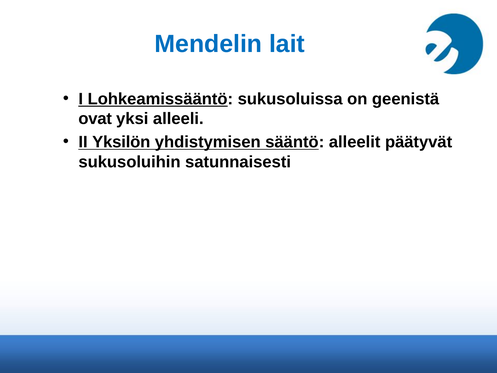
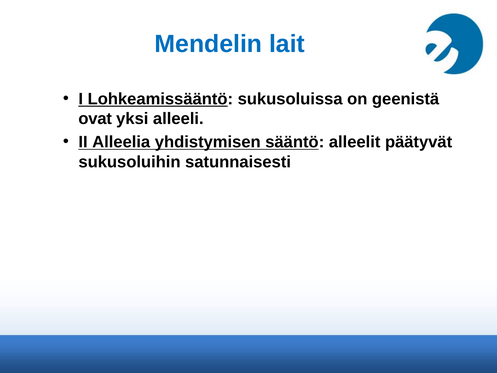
Yksilön: Yksilön -> Alleelia
